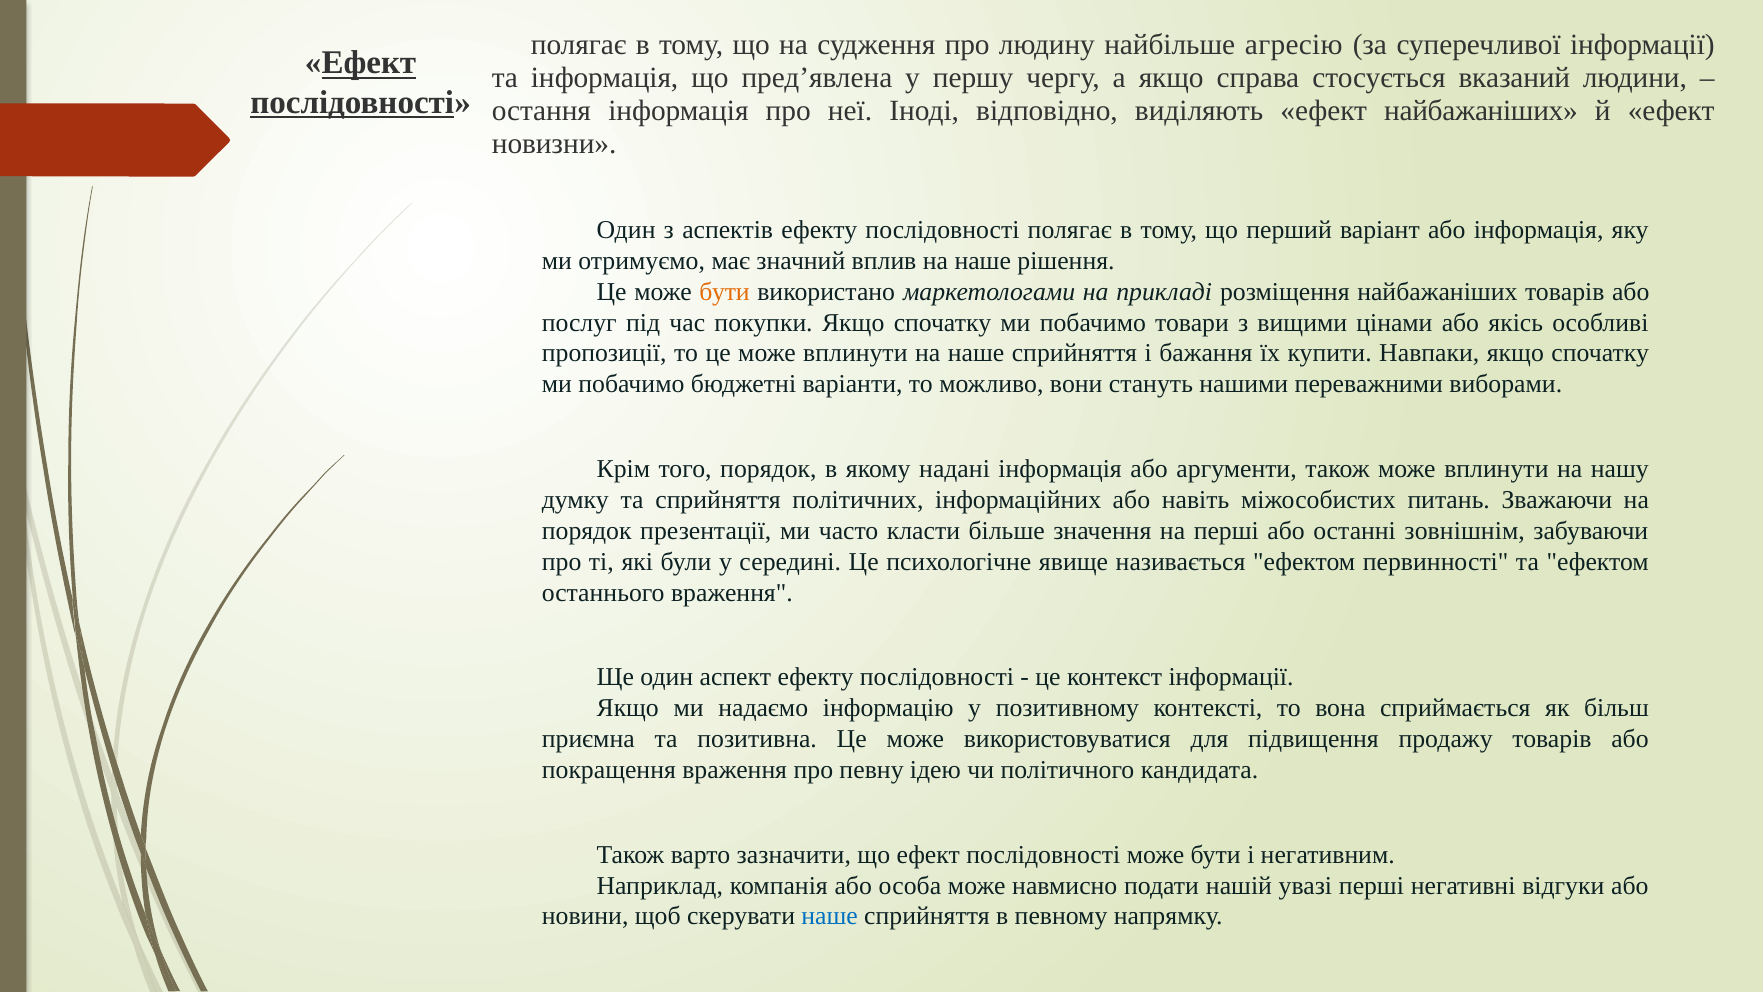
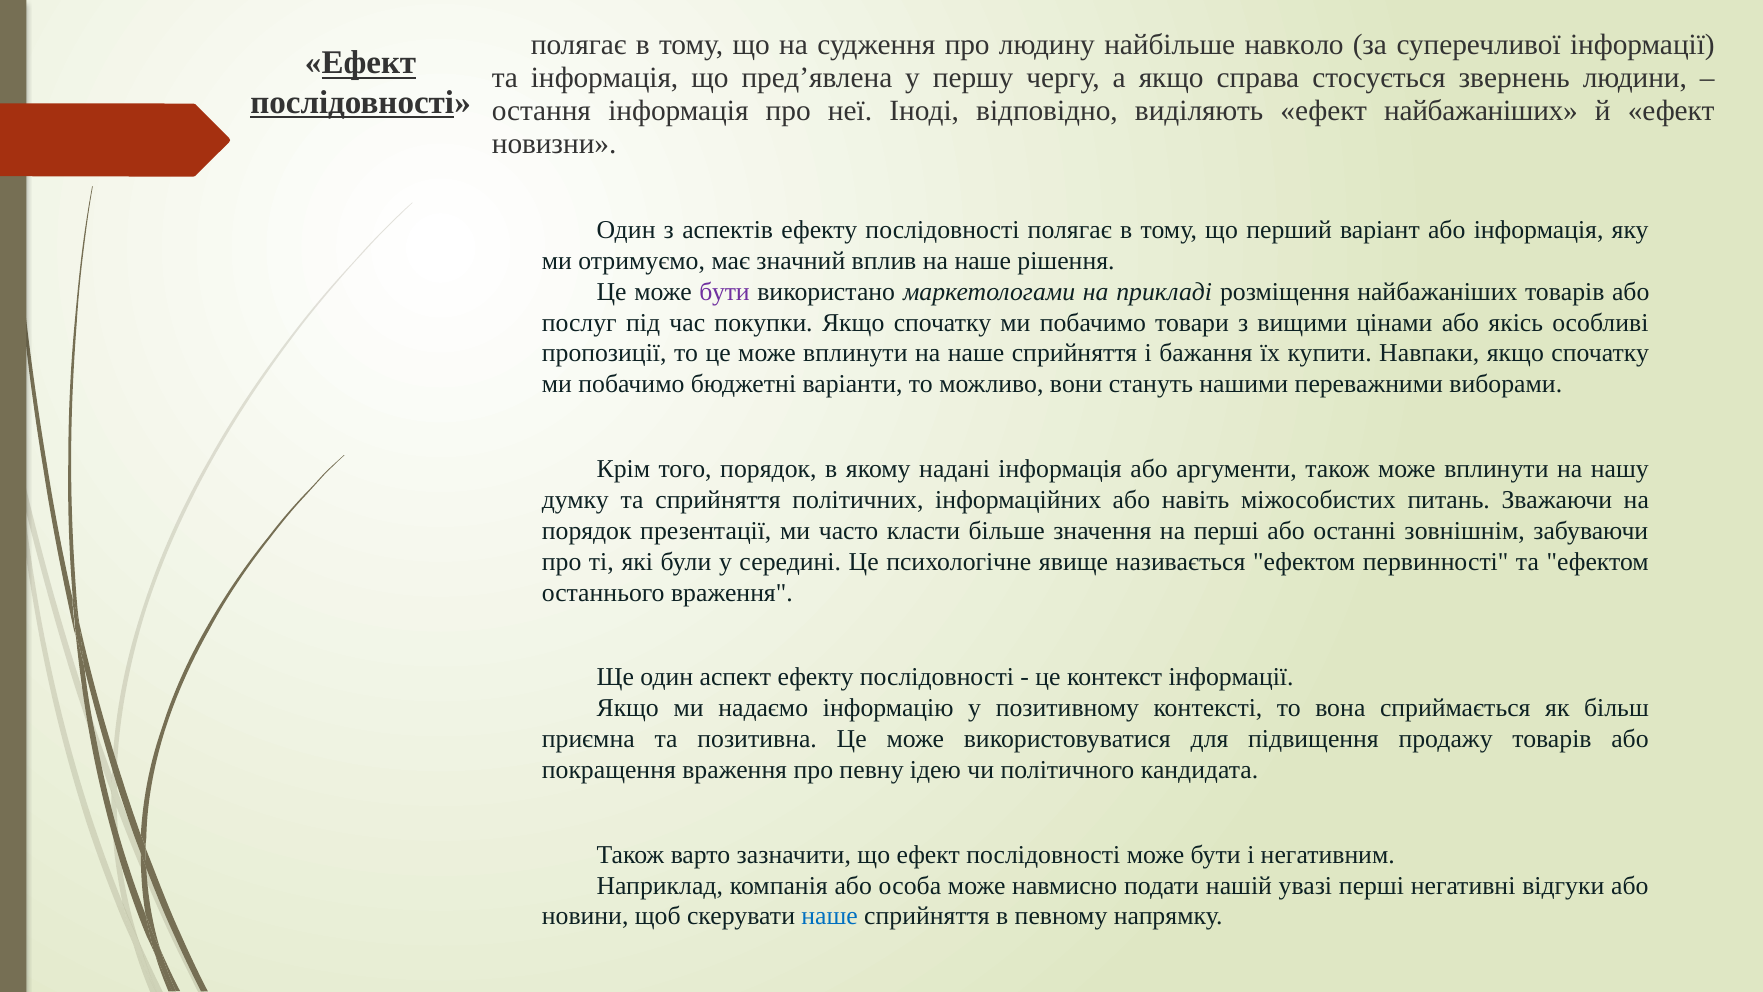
агресію: агресію -> навколо
вказаний: вказаний -> звернень
бути at (725, 292) colour: orange -> purple
